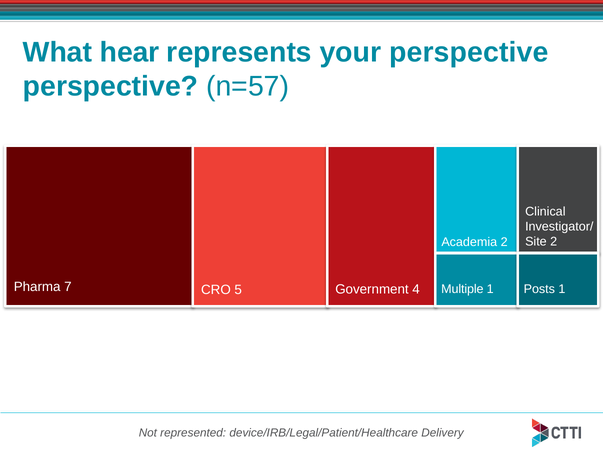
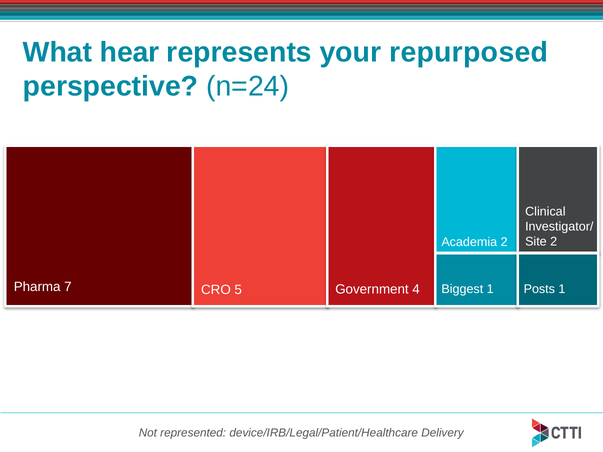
your perspective: perspective -> repurposed
n=57: n=57 -> n=24
Multiple: Multiple -> Biggest
